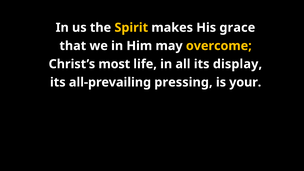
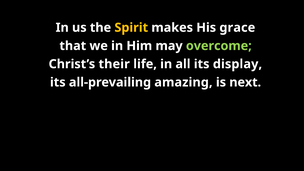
overcome colour: yellow -> light green
most: most -> their
pressing: pressing -> amazing
your: your -> next
